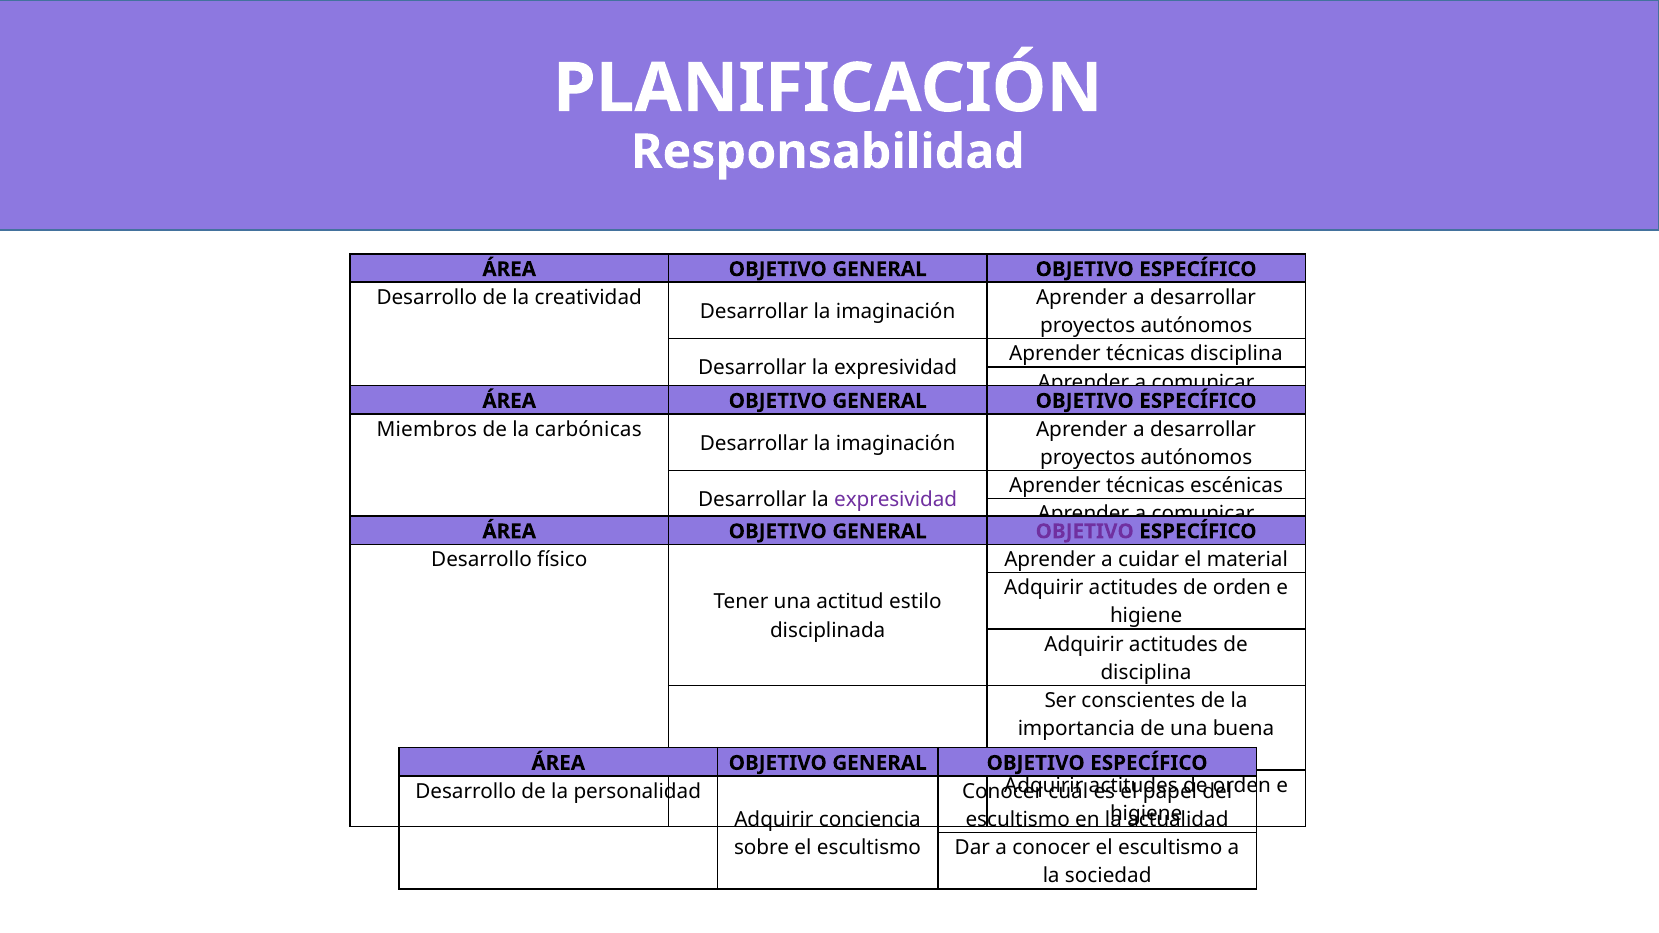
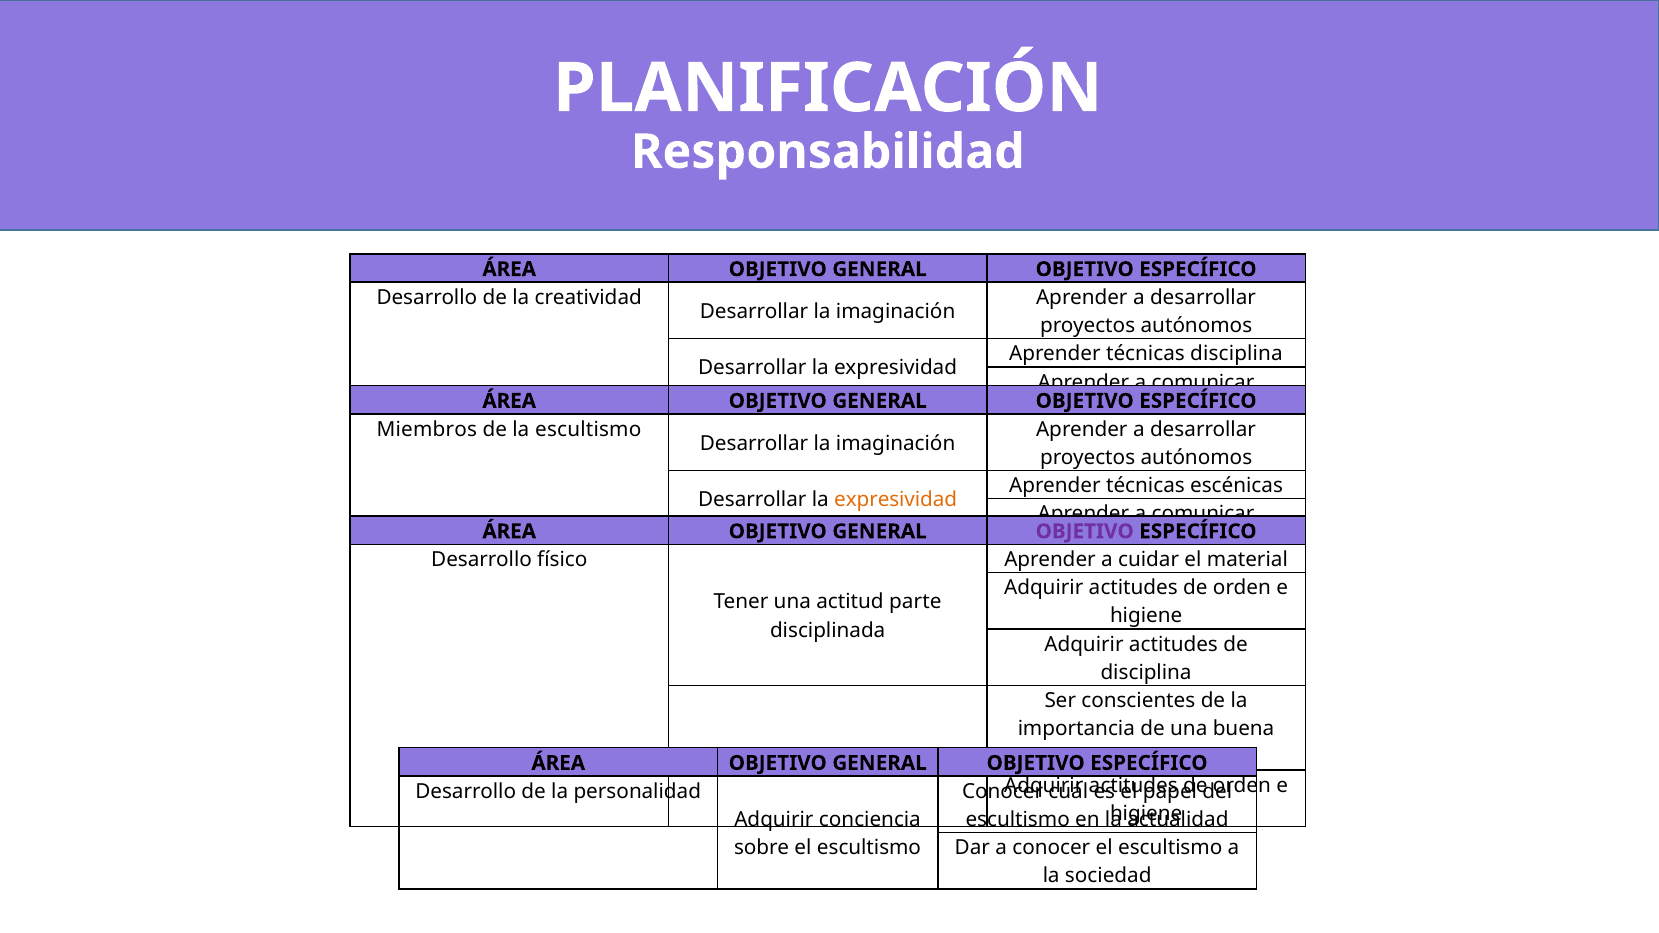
la carbónicas: carbónicas -> escultismo
expresividad at (896, 500) colour: purple -> orange
actitud estilo: estilo -> parte
